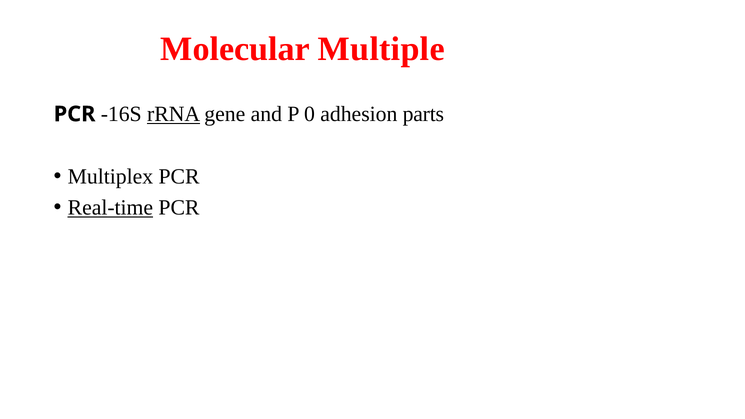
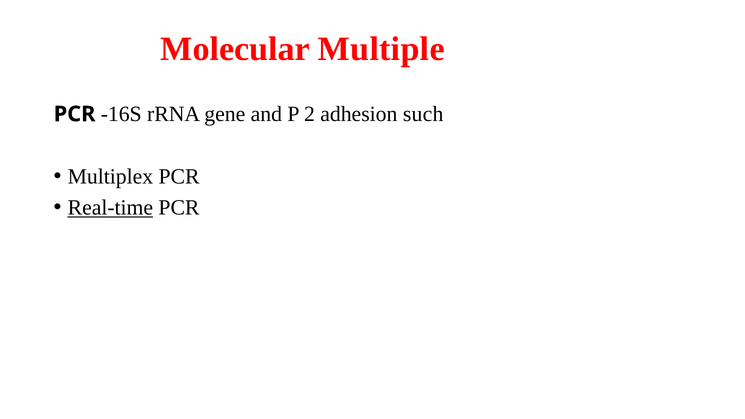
rRNA underline: present -> none
0: 0 -> 2
parts: parts -> such
